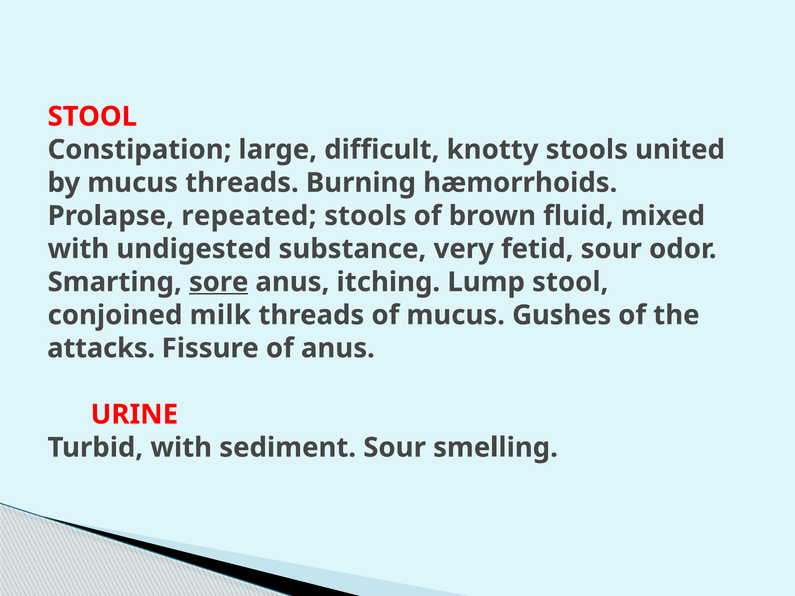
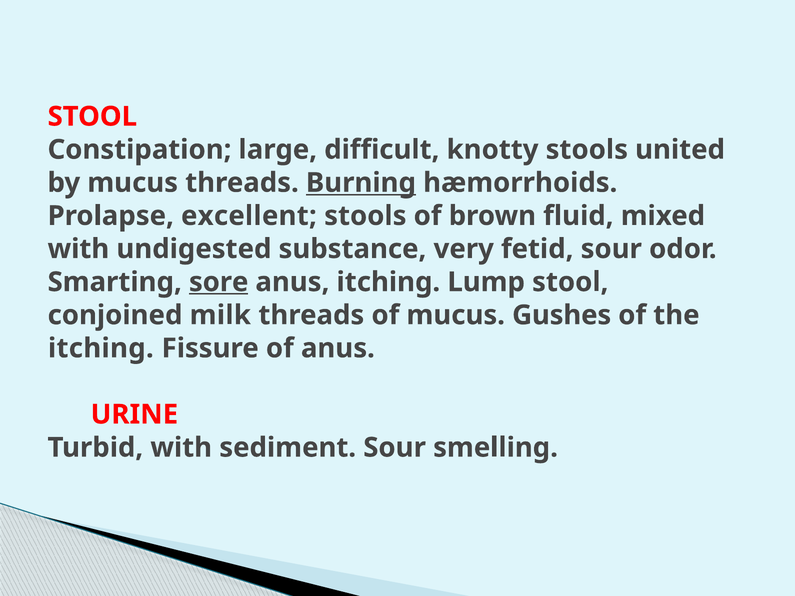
Burning underline: none -> present
repeated: repeated -> excellent
attacks at (101, 348): attacks -> itching
